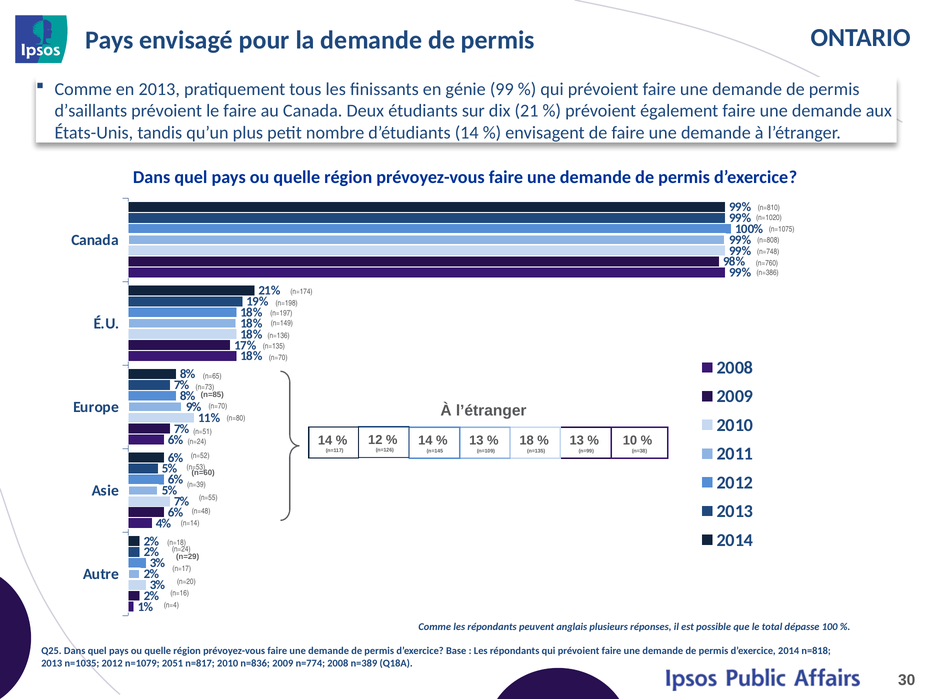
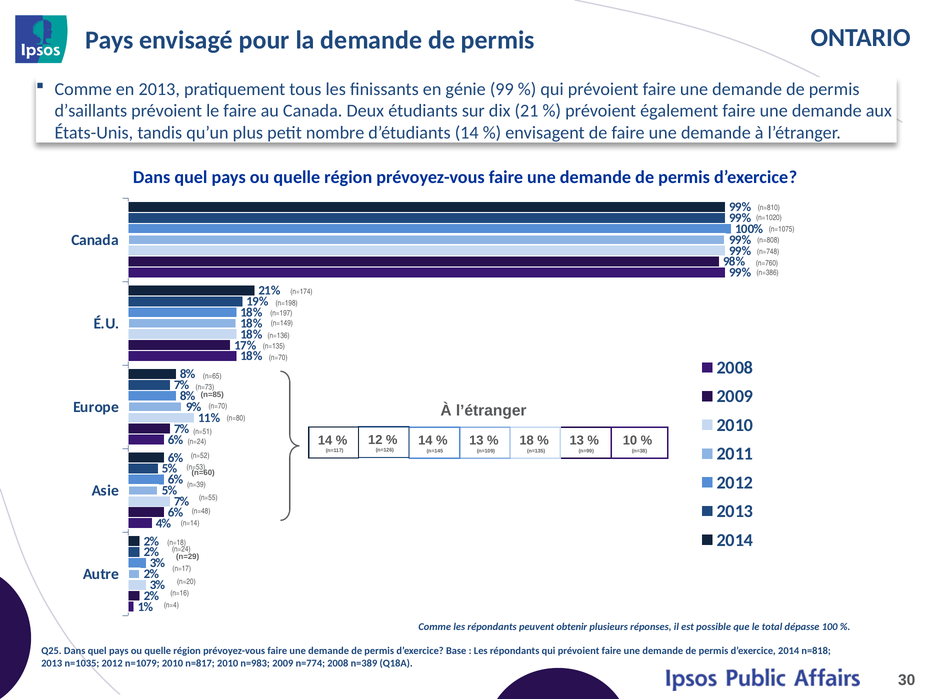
anglais: anglais -> obtenir
n=1079 2051: 2051 -> 2010
n=836: n=836 -> n=983
